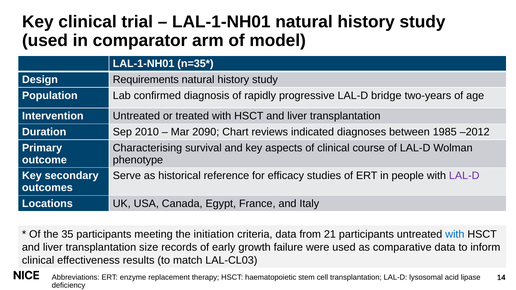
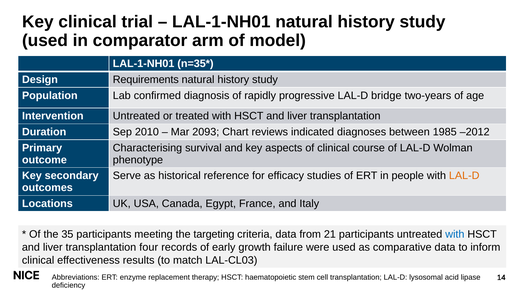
2090: 2090 -> 2093
LAL-D at (464, 176) colour: purple -> orange
initiation: initiation -> targeting
size: size -> four
